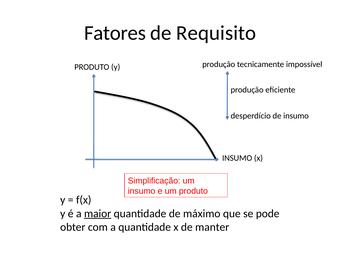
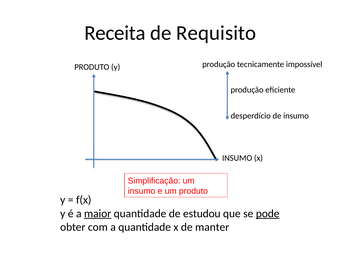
Fatores: Fatores -> Receita
máximo: máximo -> estudou
pode underline: none -> present
